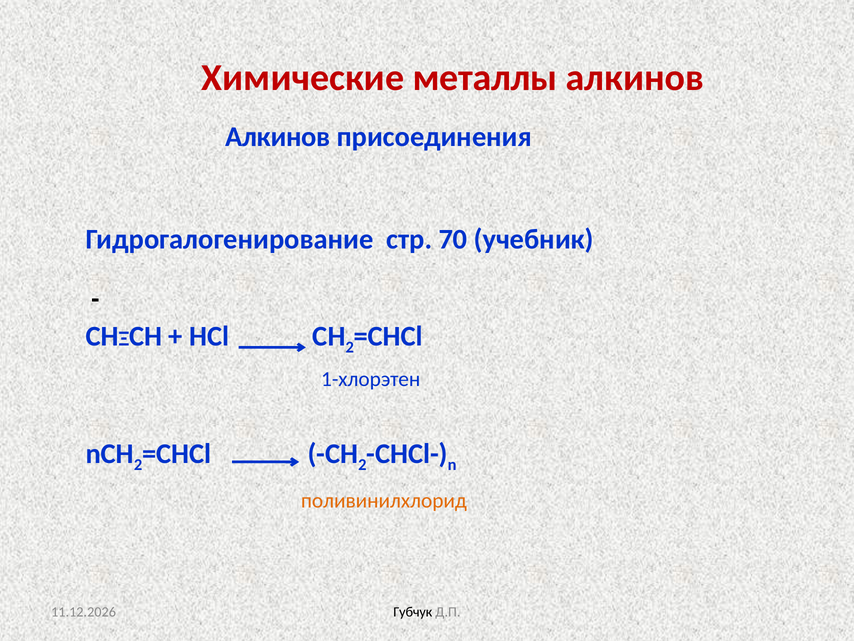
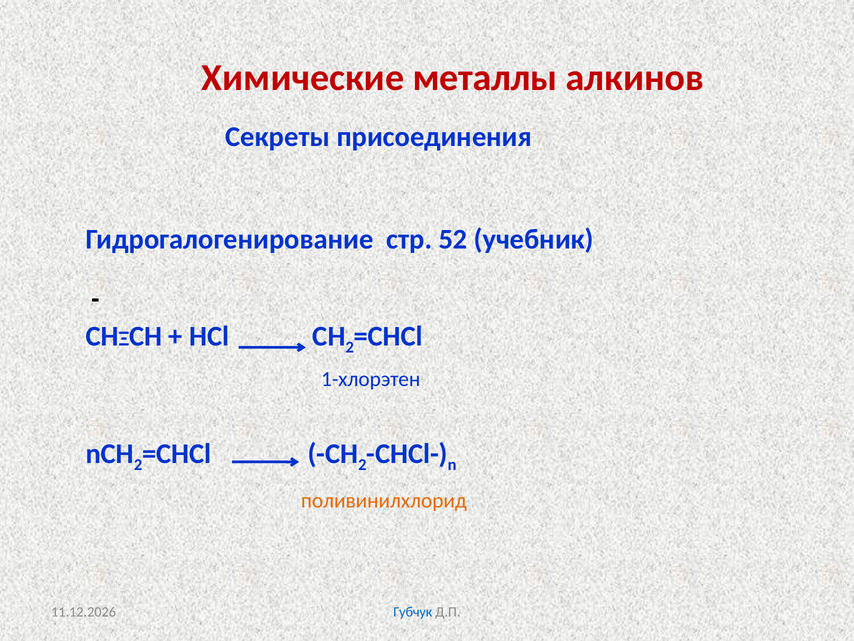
Алкинов at (278, 137): Алкинов -> Секреты
70: 70 -> 52
Губчук colour: black -> blue
